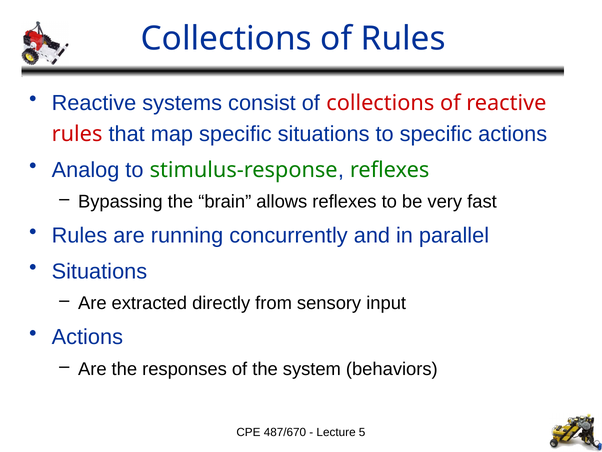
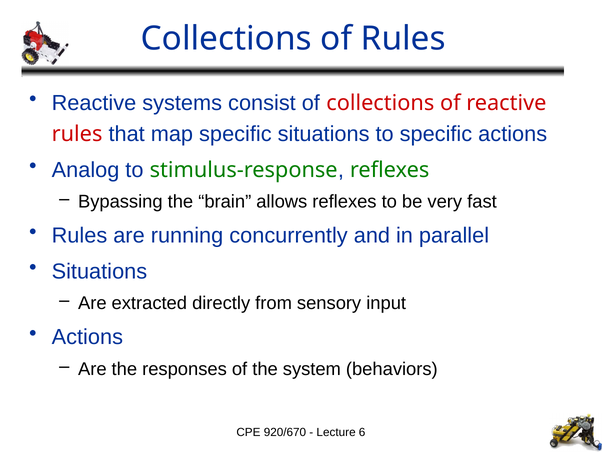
487/670: 487/670 -> 920/670
5: 5 -> 6
